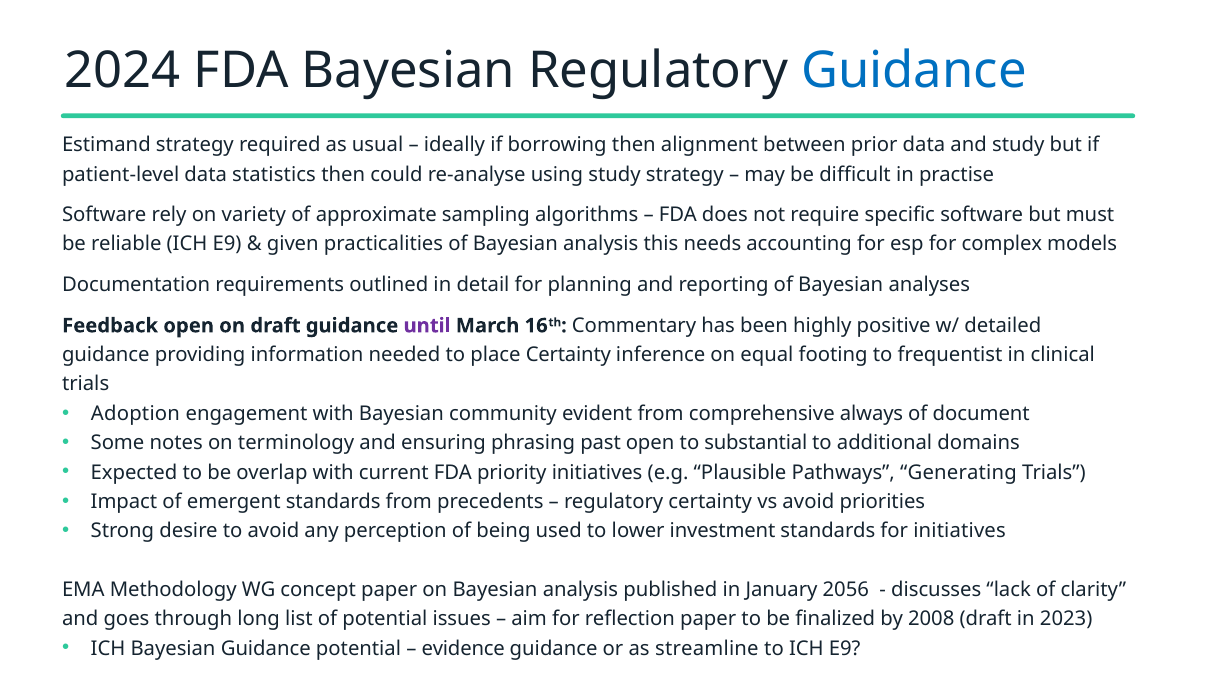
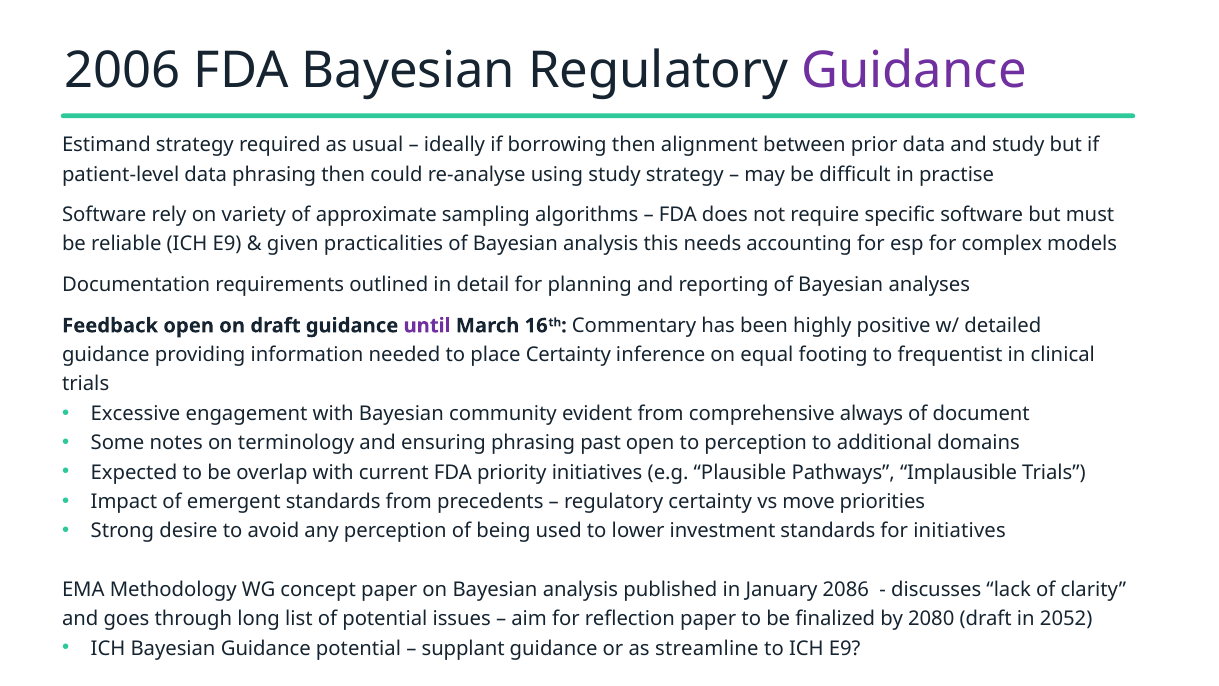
2024: 2024 -> 2006
Guidance at (914, 71) colour: blue -> purple
data statistics: statistics -> phrasing
Adoption: Adoption -> Excessive
to substantial: substantial -> perception
Generating: Generating -> Implausible
vs avoid: avoid -> move
2056: 2056 -> 2086
2008: 2008 -> 2080
2023: 2023 -> 2052
evidence: evidence -> supplant
